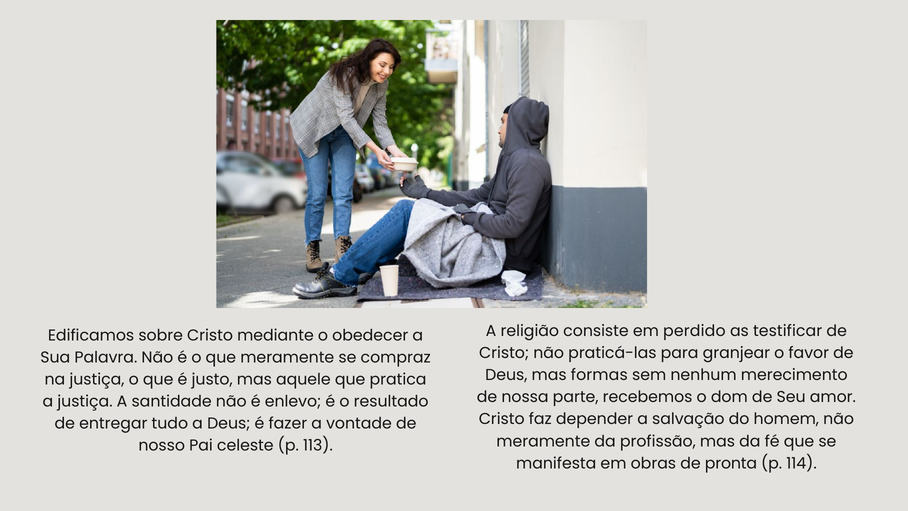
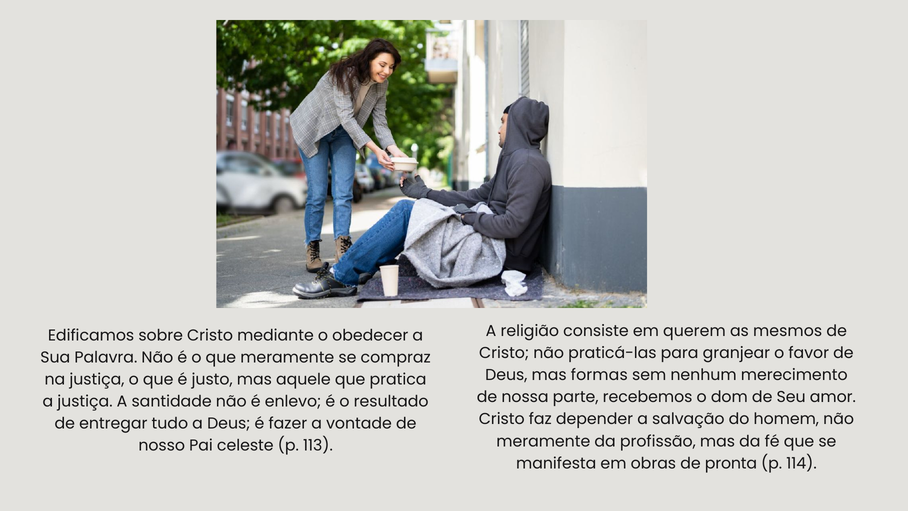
perdido: perdido -> querem
testificar: testificar -> mesmos
